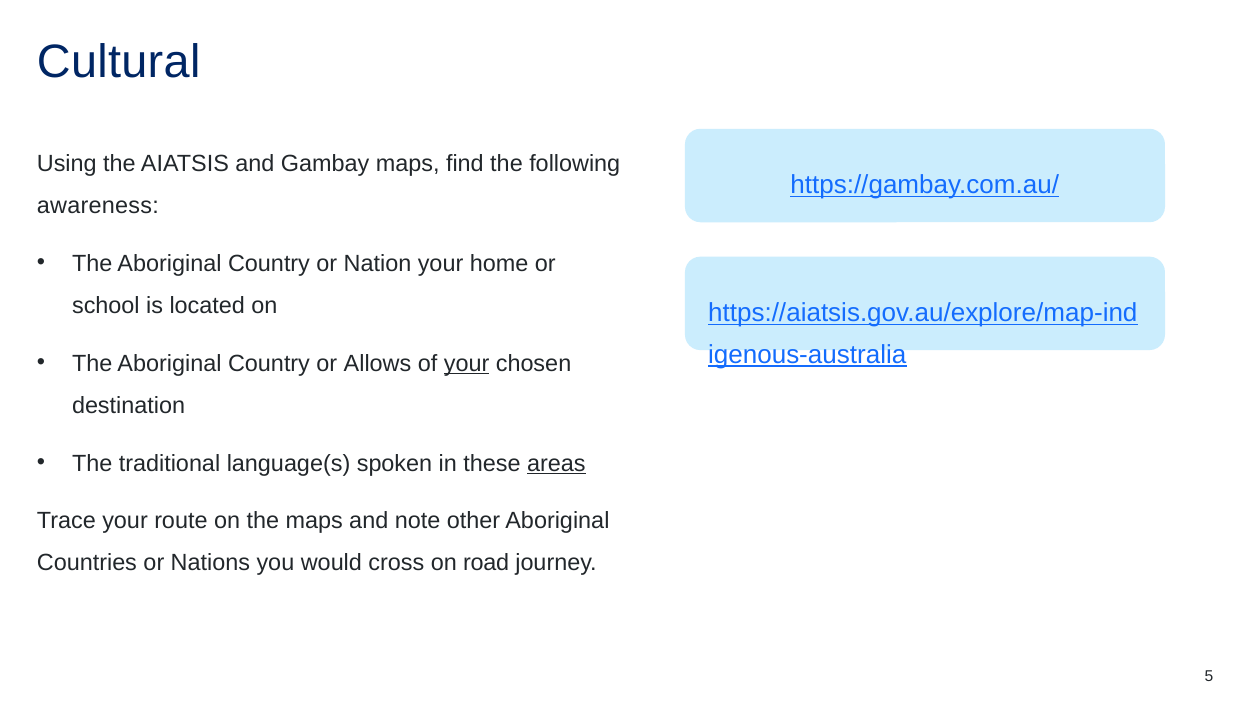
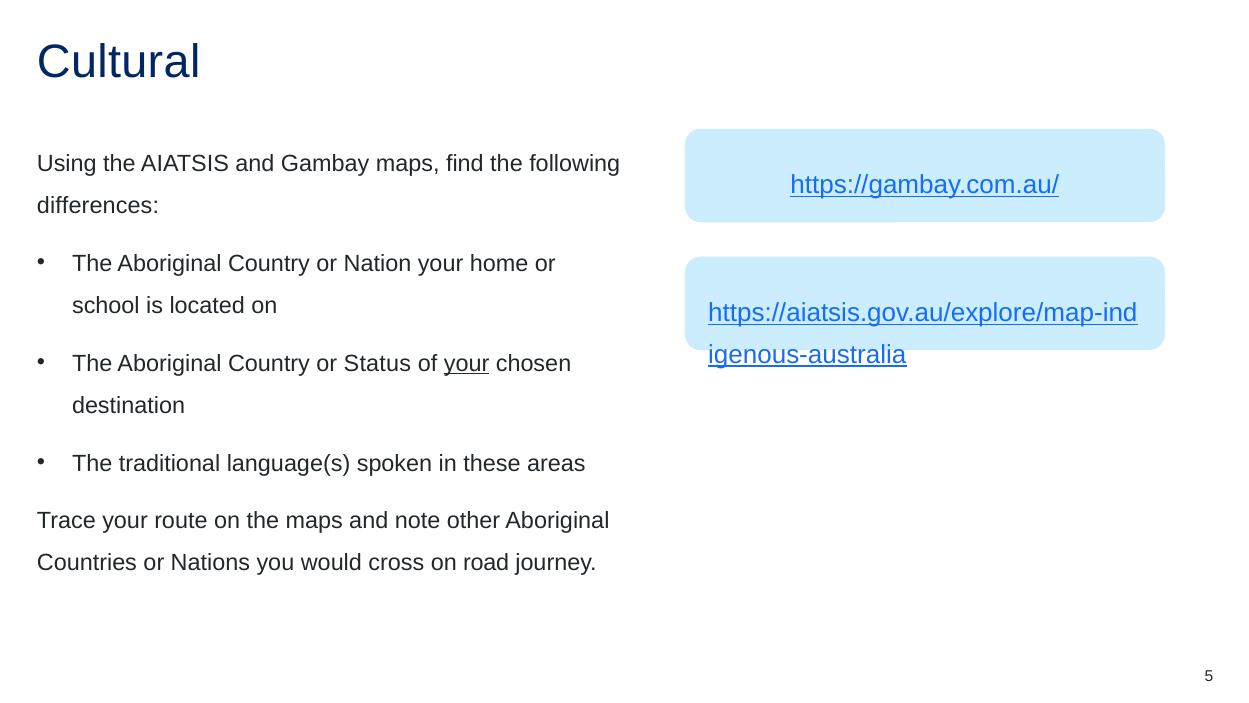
awareness: awareness -> differences
Allows: Allows -> Status
areas underline: present -> none
